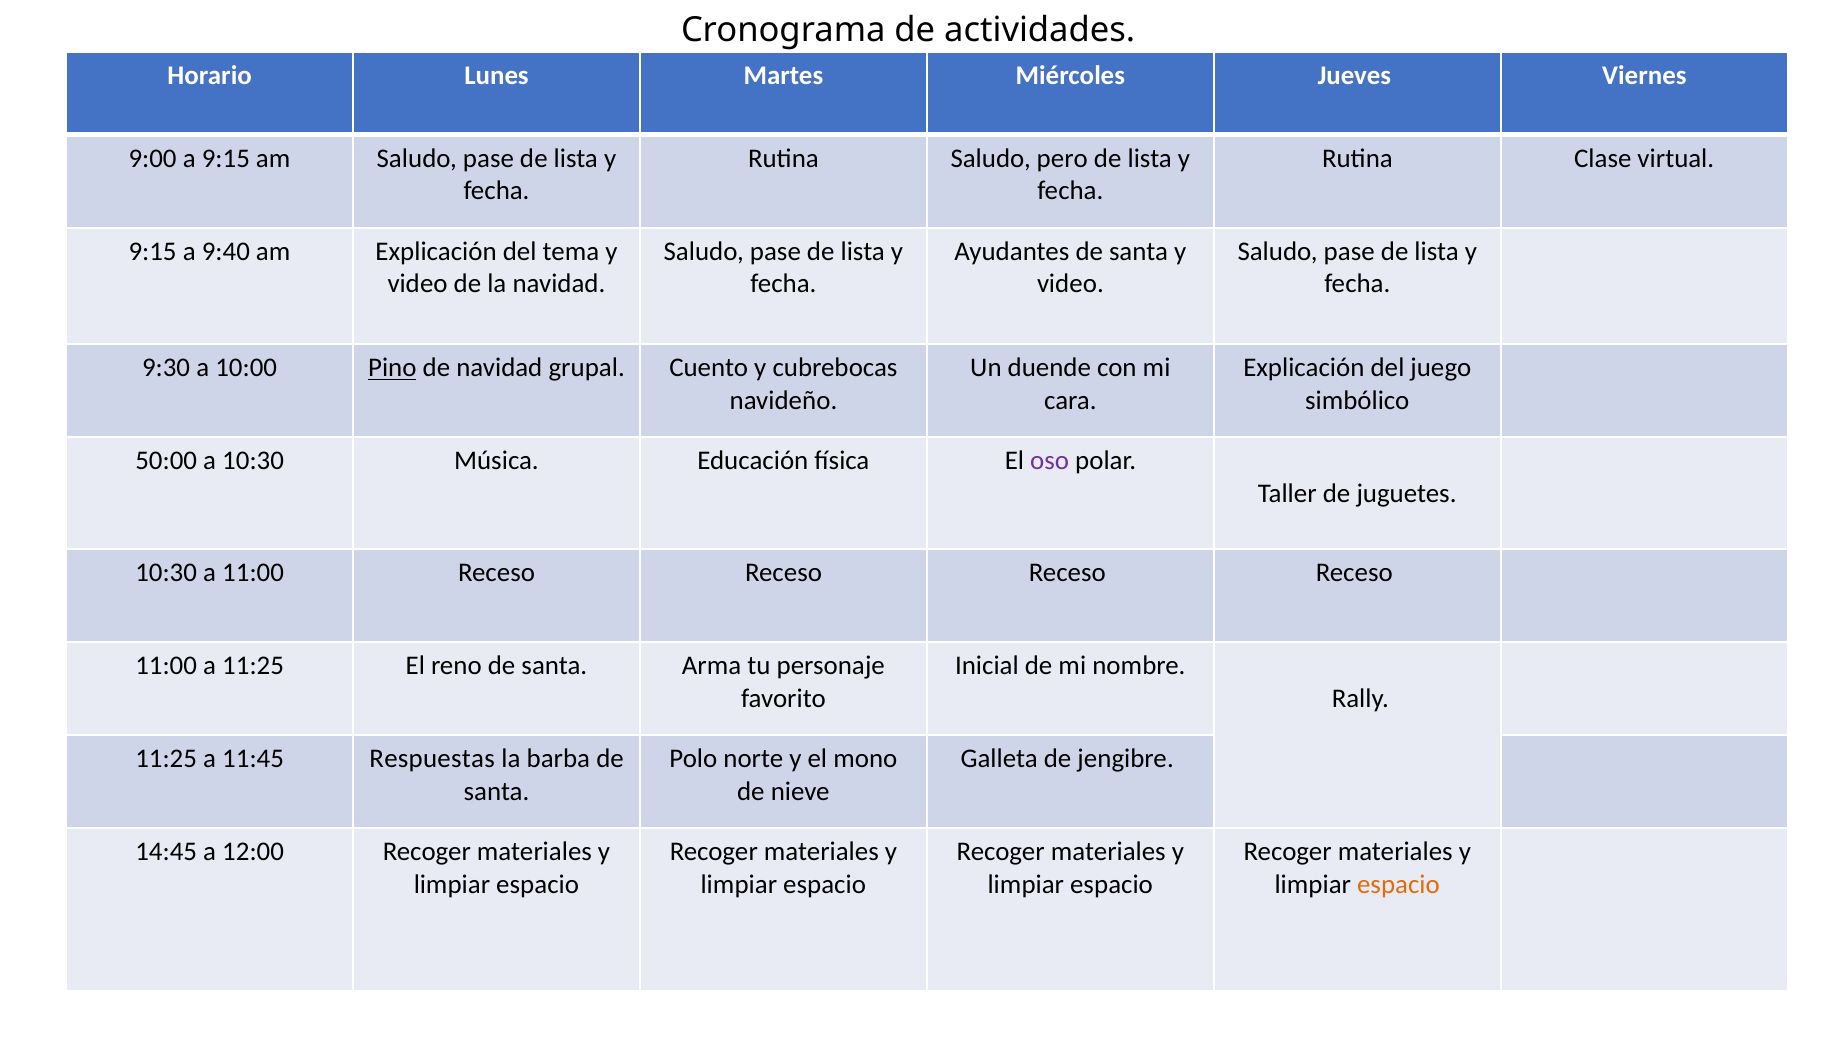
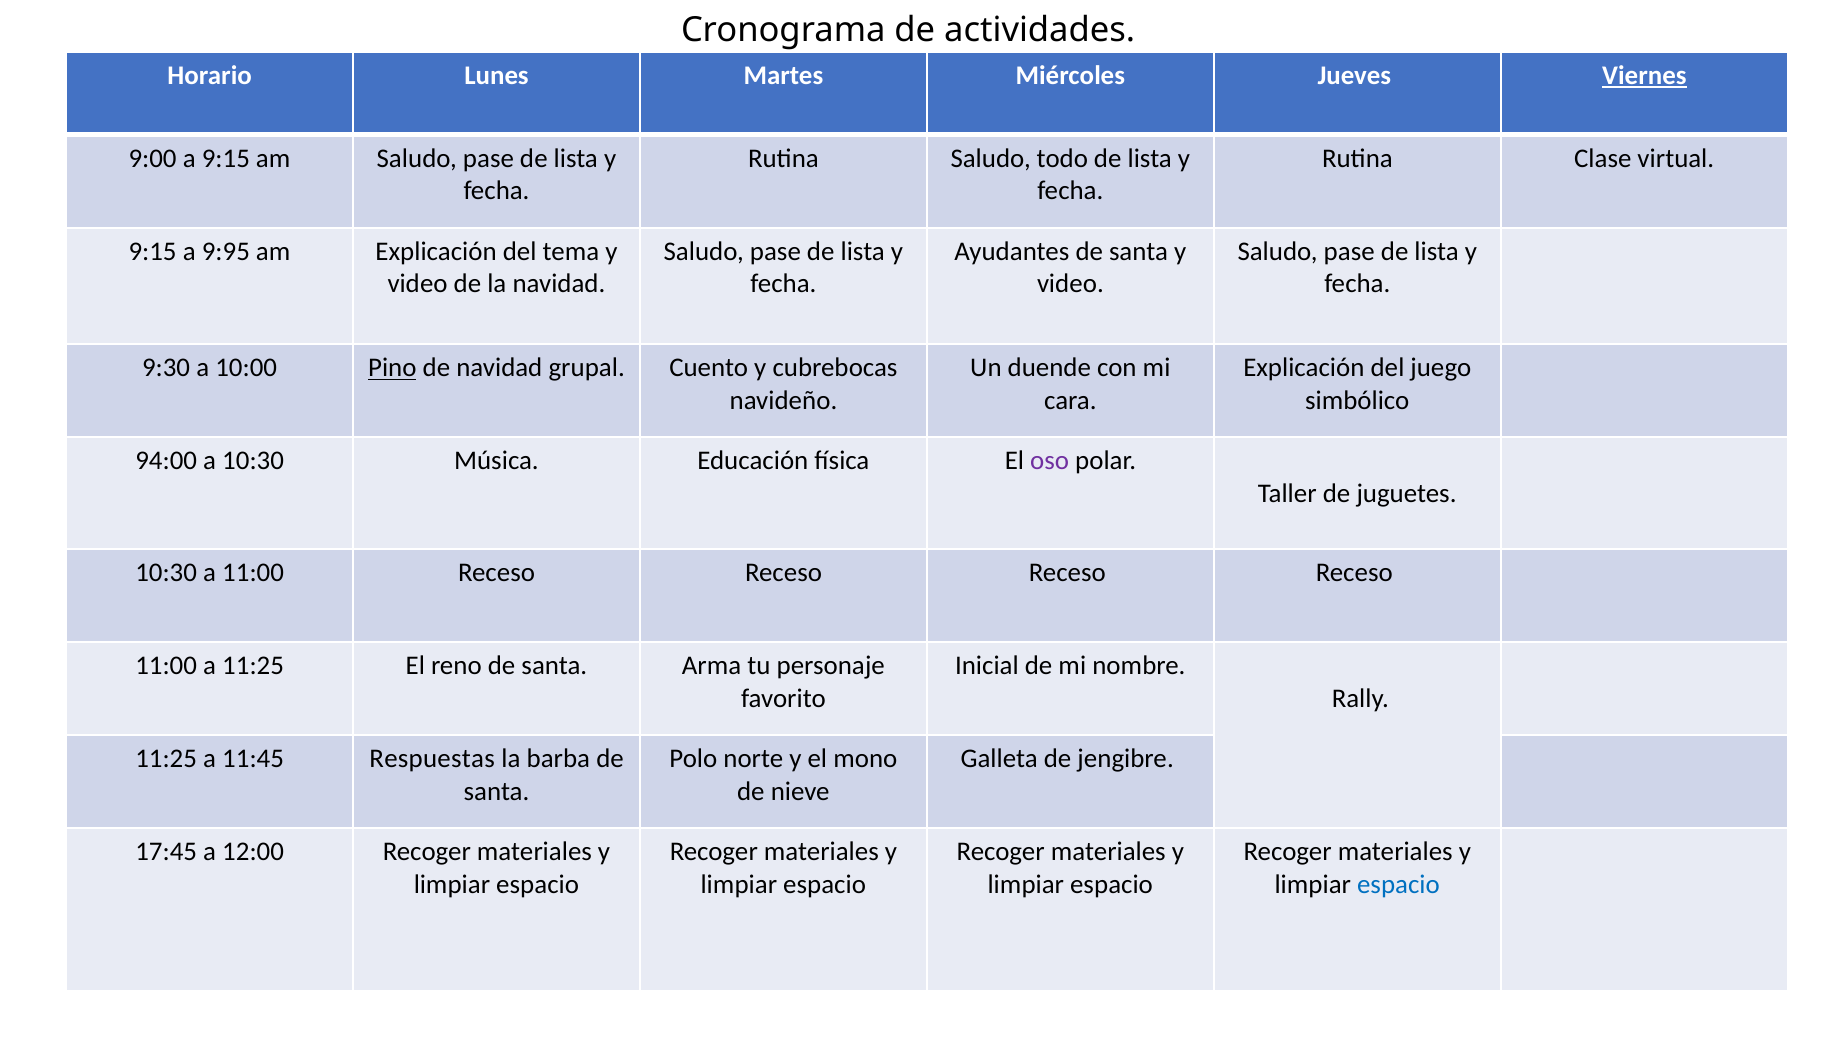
Viernes underline: none -> present
pero: pero -> todo
9:40: 9:40 -> 9:95
50:00: 50:00 -> 94:00
14:45: 14:45 -> 17:45
espacio at (1398, 884) colour: orange -> blue
